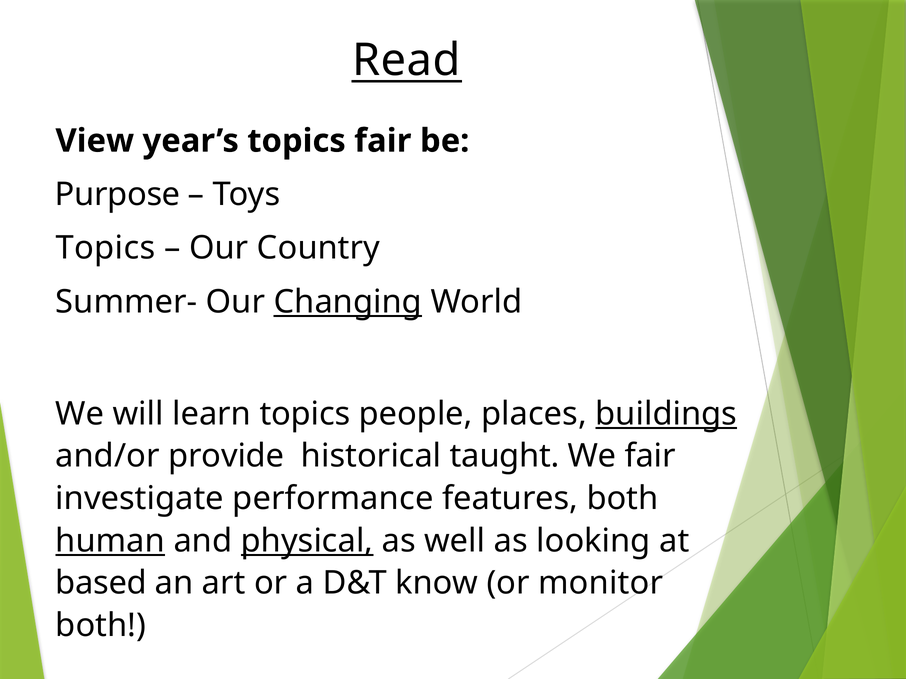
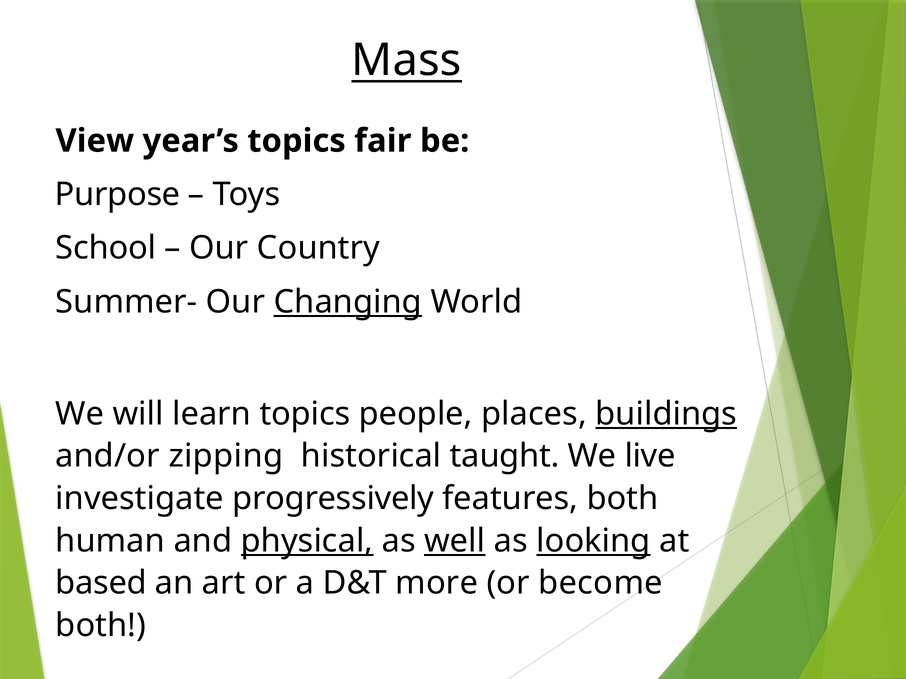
Read: Read -> Mass
Topics at (105, 248): Topics -> School
provide: provide -> zipping
We fair: fair -> live
performance: performance -> progressively
human underline: present -> none
well underline: none -> present
looking underline: none -> present
know: know -> more
monitor: monitor -> become
